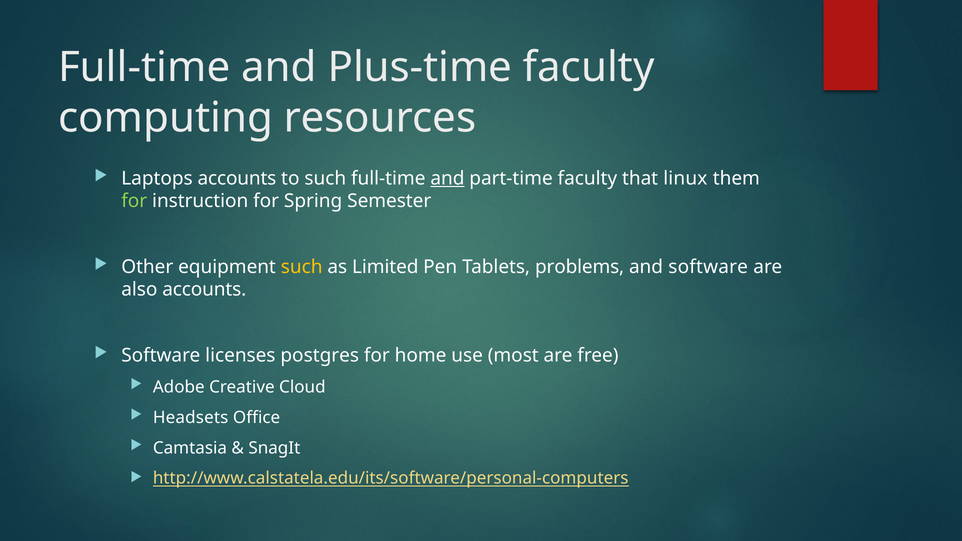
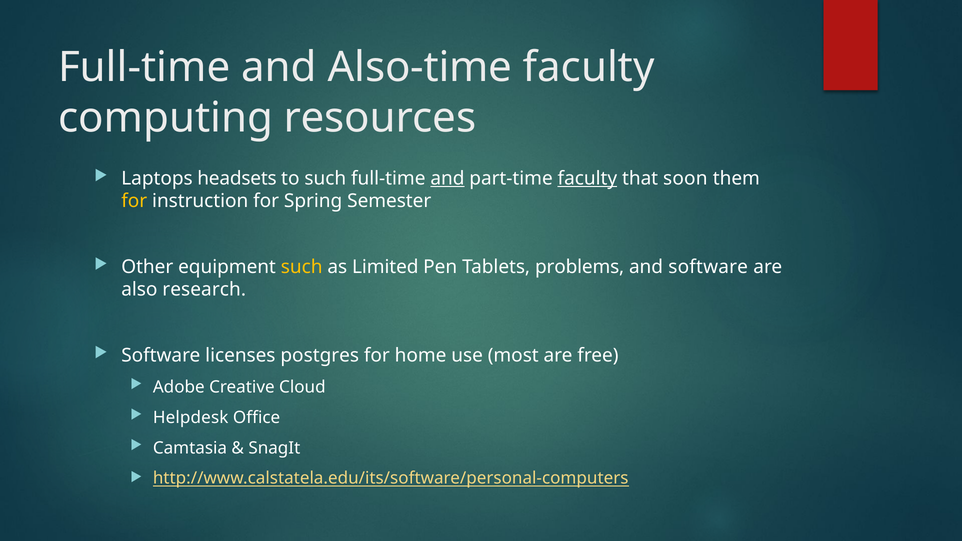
Plus-time: Plus-time -> Also-time
Laptops accounts: accounts -> headsets
faculty at (587, 178) underline: none -> present
linux: linux -> soon
for at (134, 201) colour: light green -> yellow
also accounts: accounts -> research
Headsets: Headsets -> Helpdesk
